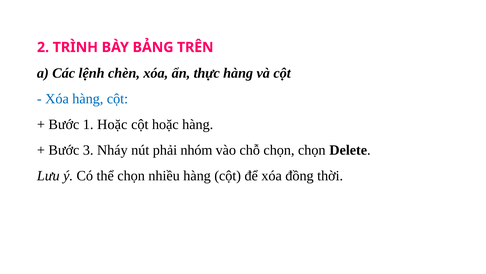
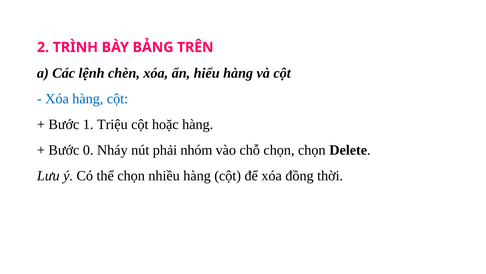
thực: thực -> hiểu
1 Hoặc: Hoặc -> Triệu
3: 3 -> 0
